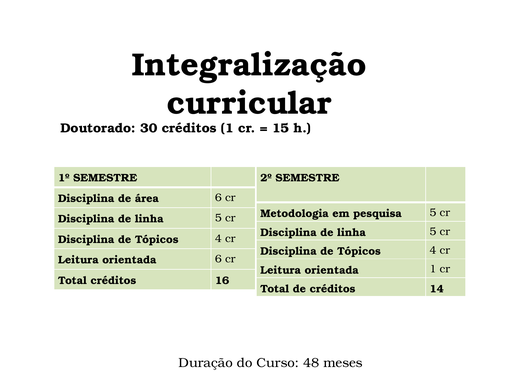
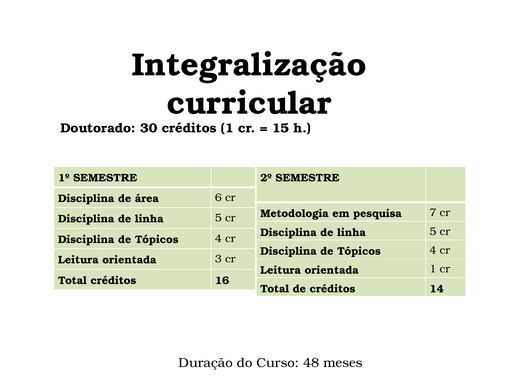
pesquisa 5: 5 -> 7
orientada 6: 6 -> 3
